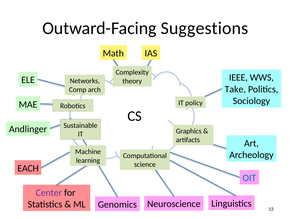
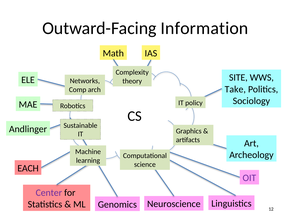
Suggestions: Suggestions -> Information
IEEE: IEEE -> SITE
OIT colour: blue -> purple
